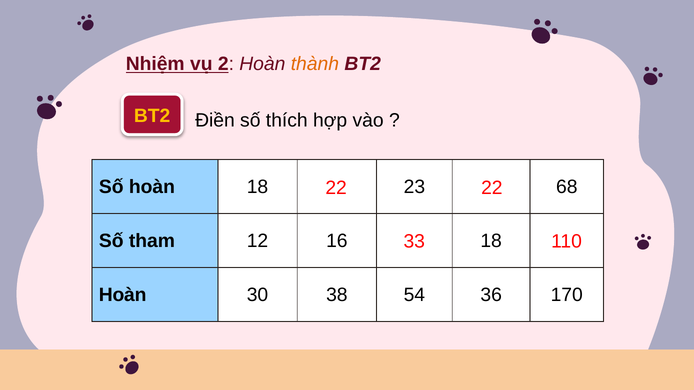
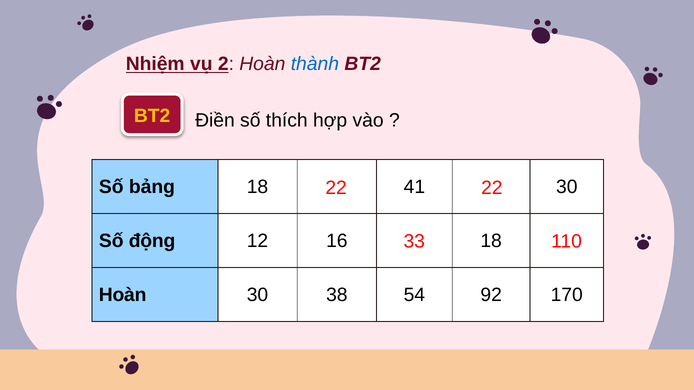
thành colour: orange -> blue
Số hoàn: hoàn -> bảng
23: 23 -> 41
68 at (567, 187): 68 -> 30
tham: tham -> động
36: 36 -> 92
